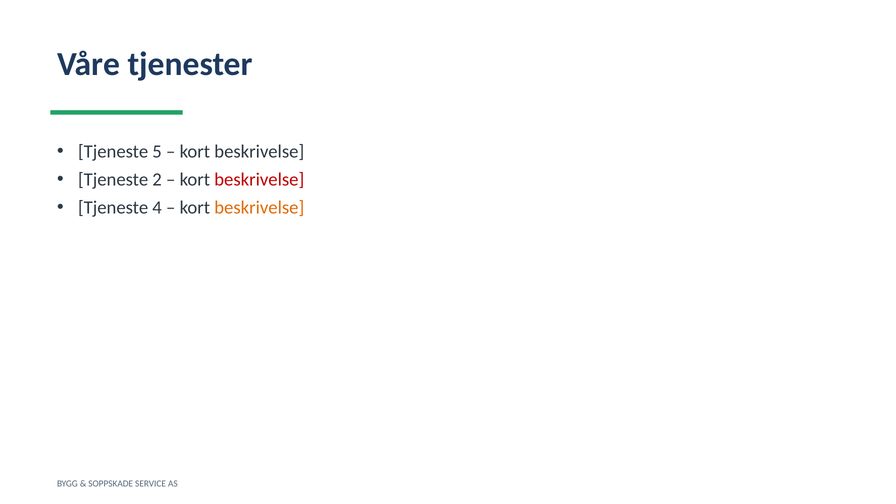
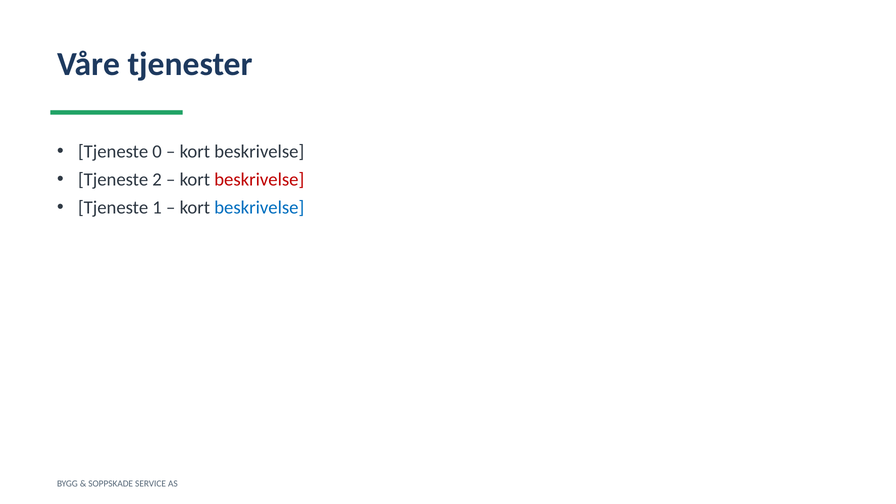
5: 5 -> 0
4: 4 -> 1
beskrivelse at (259, 208) colour: orange -> blue
